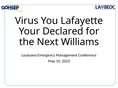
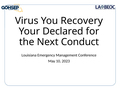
Lafayette: Lafayette -> Recovery
Williams: Williams -> Conduct
